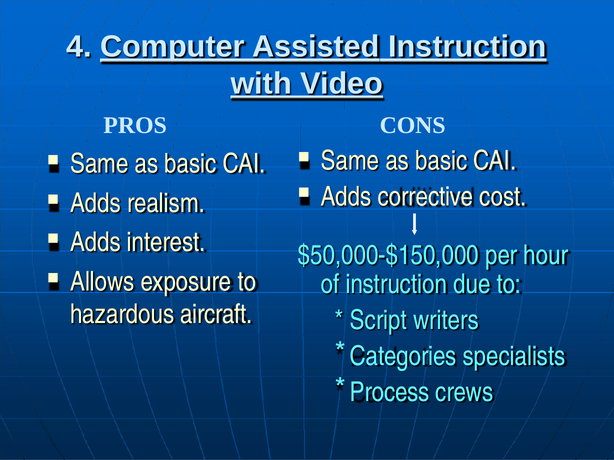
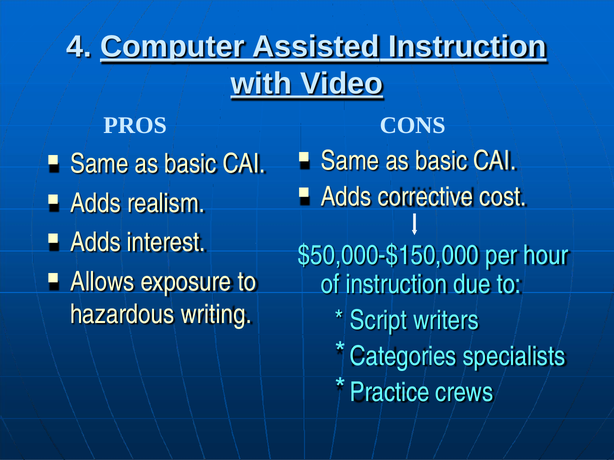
aircraft: aircraft -> writing
Process: Process -> Practice
